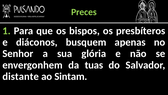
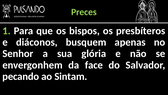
tuas: tuas -> face
distante: distante -> pecando
